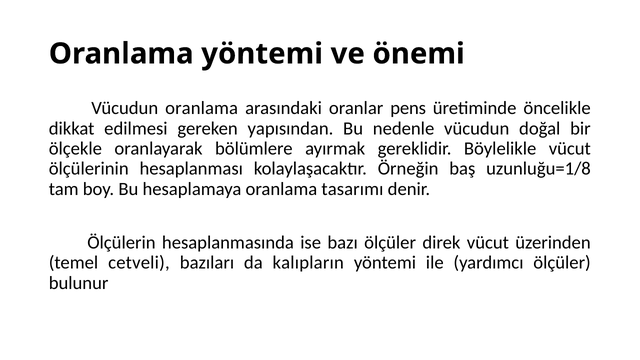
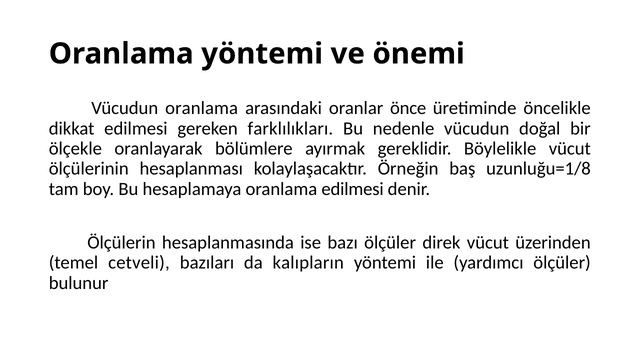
pens: pens -> önce
yapısından: yapısından -> farklılıkları
oranlama tasarımı: tasarımı -> edilmesi
